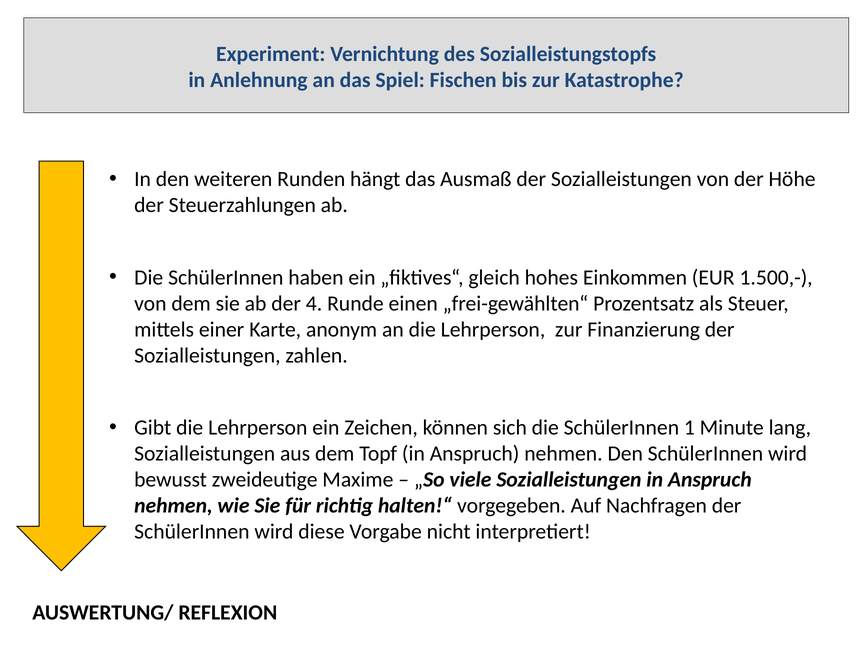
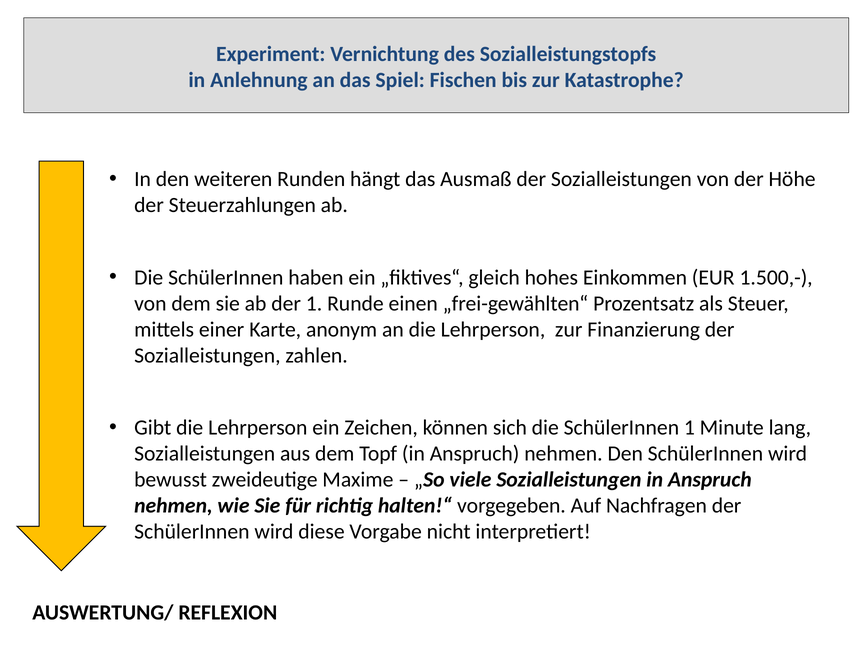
der 4: 4 -> 1
